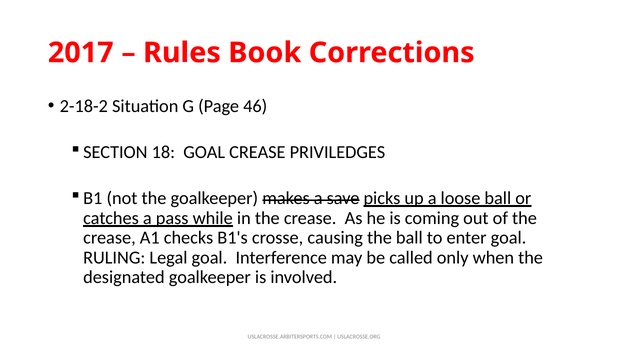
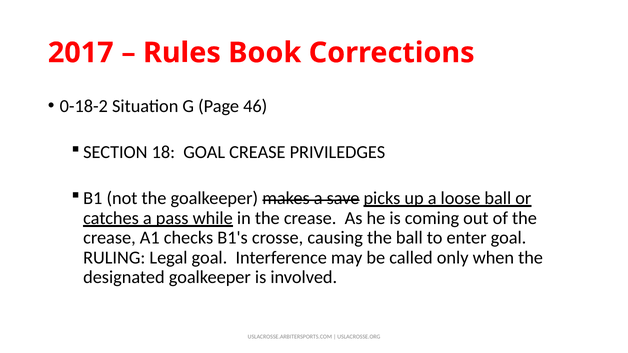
2-18-2: 2-18-2 -> 0-18-2
